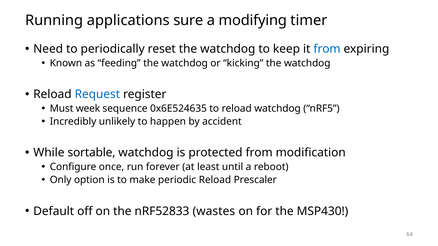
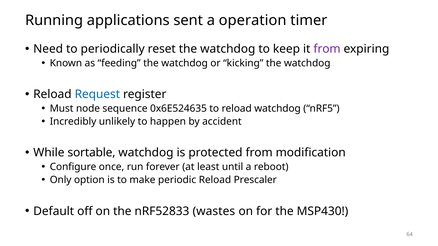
sure: sure -> sent
modifying: modifying -> operation
from at (327, 49) colour: blue -> purple
week: week -> node
